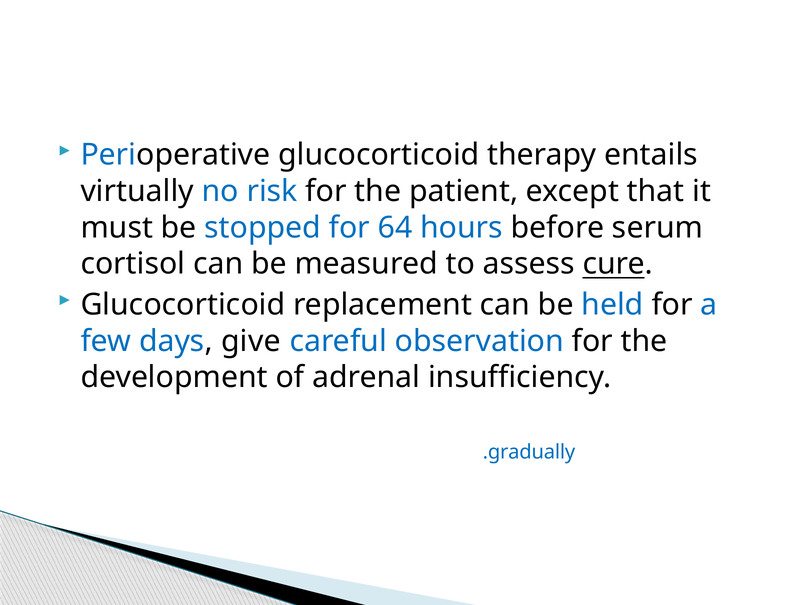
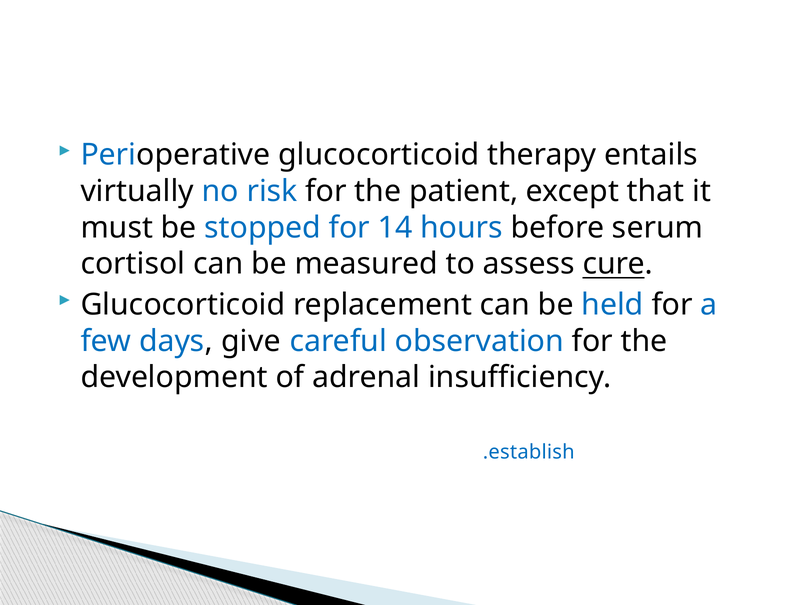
64: 64 -> 14
.gradually: .gradually -> .establish
